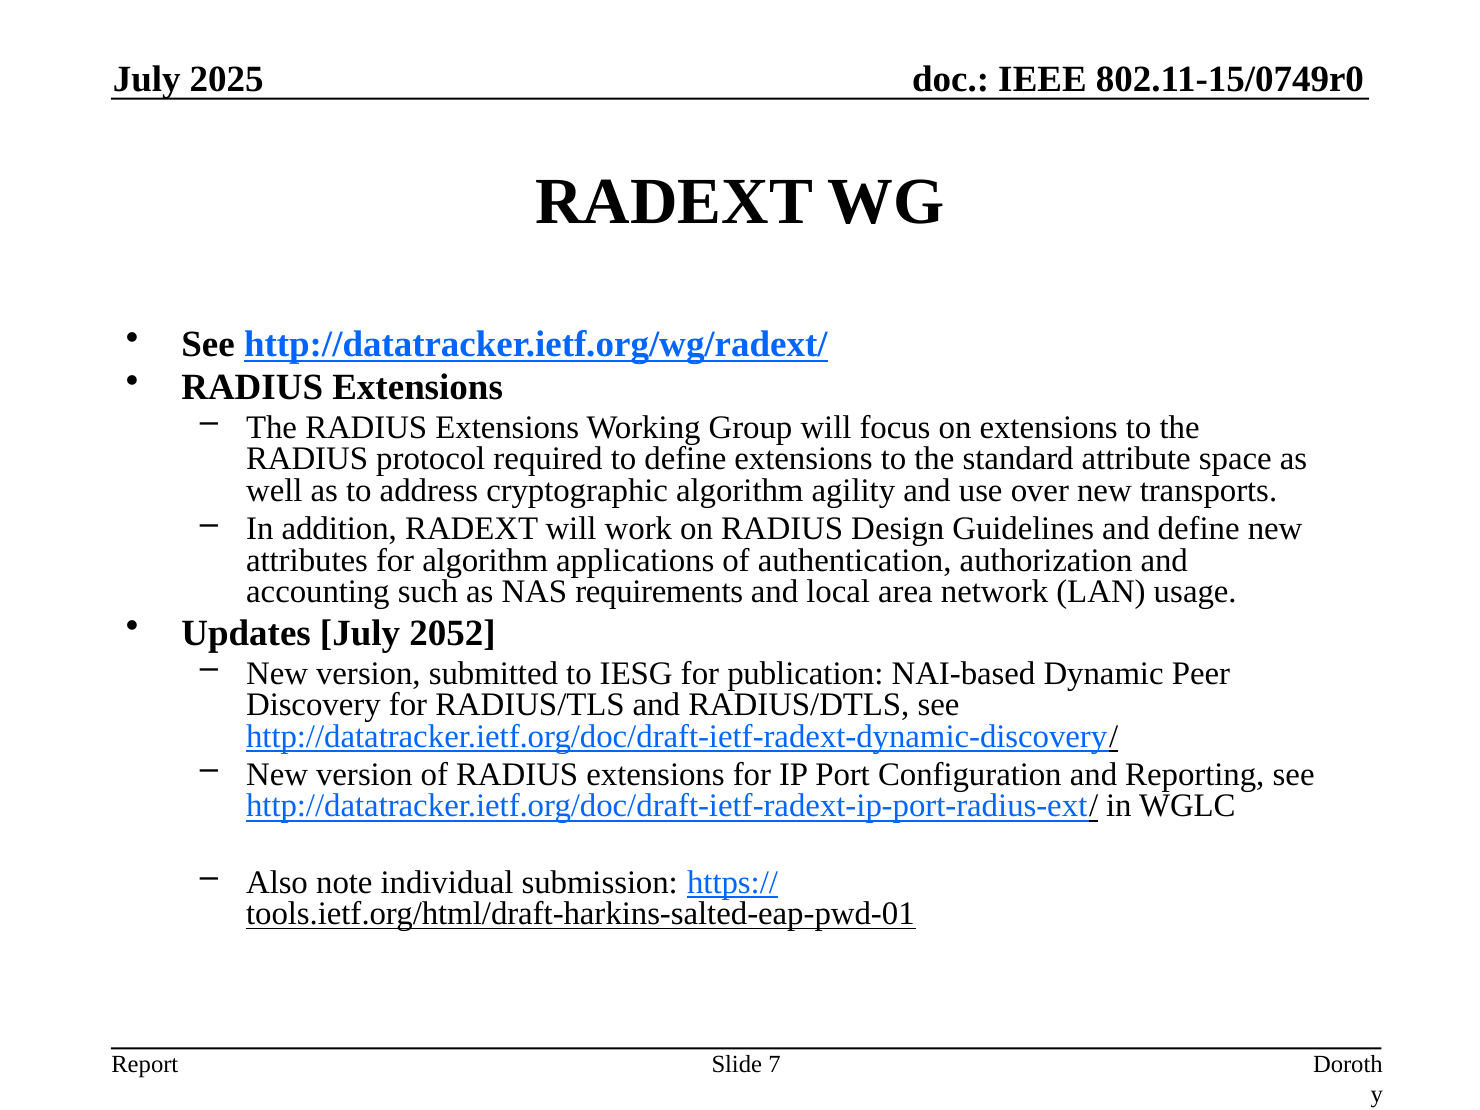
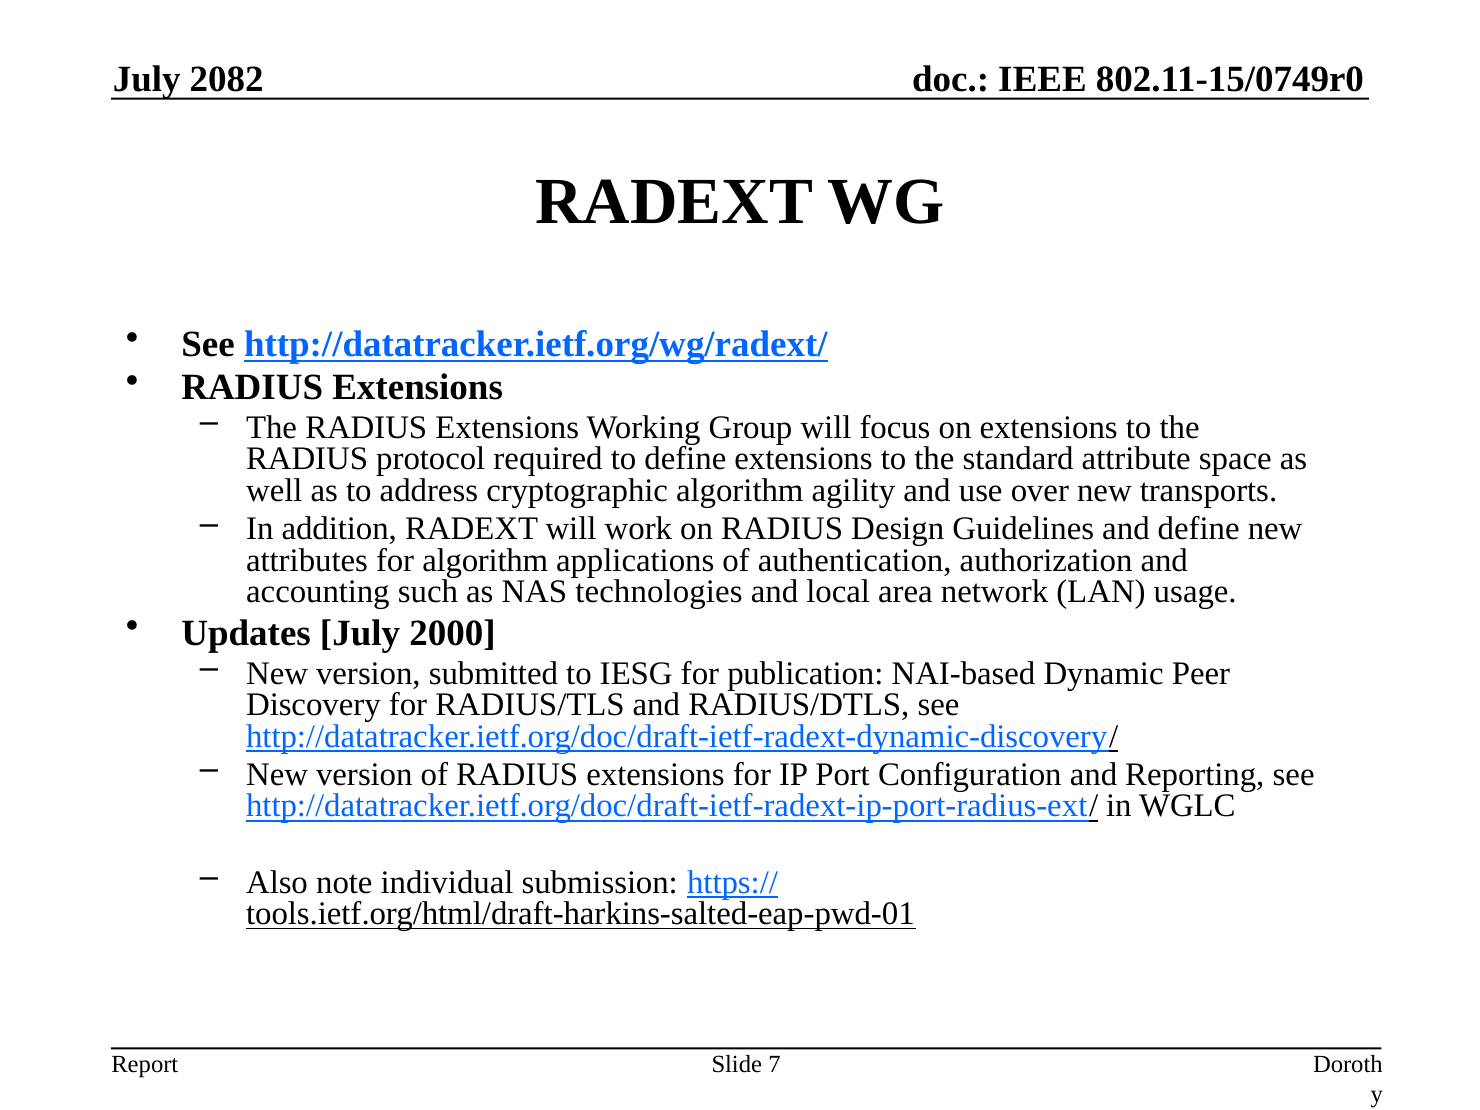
2025: 2025 -> 2082
requirements: requirements -> technologies
2052: 2052 -> 2000
